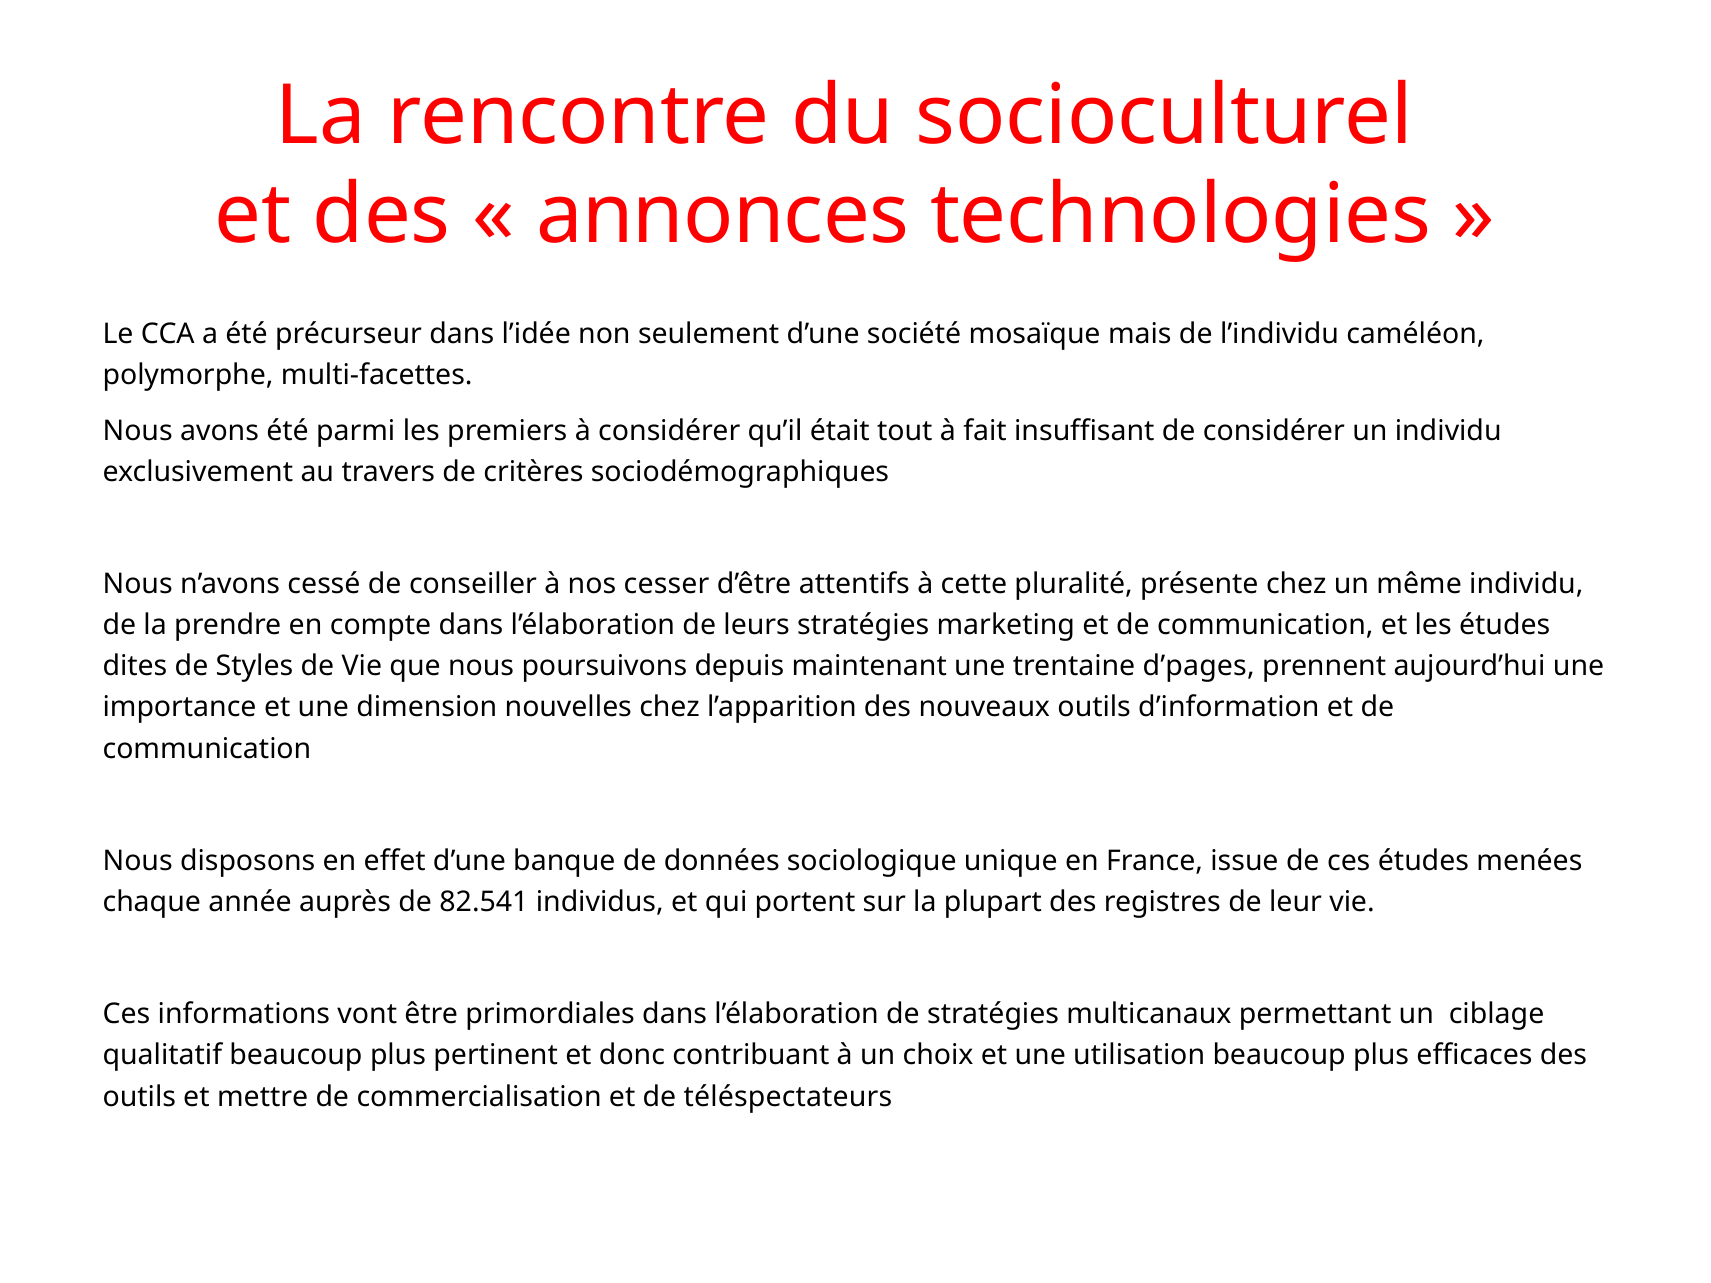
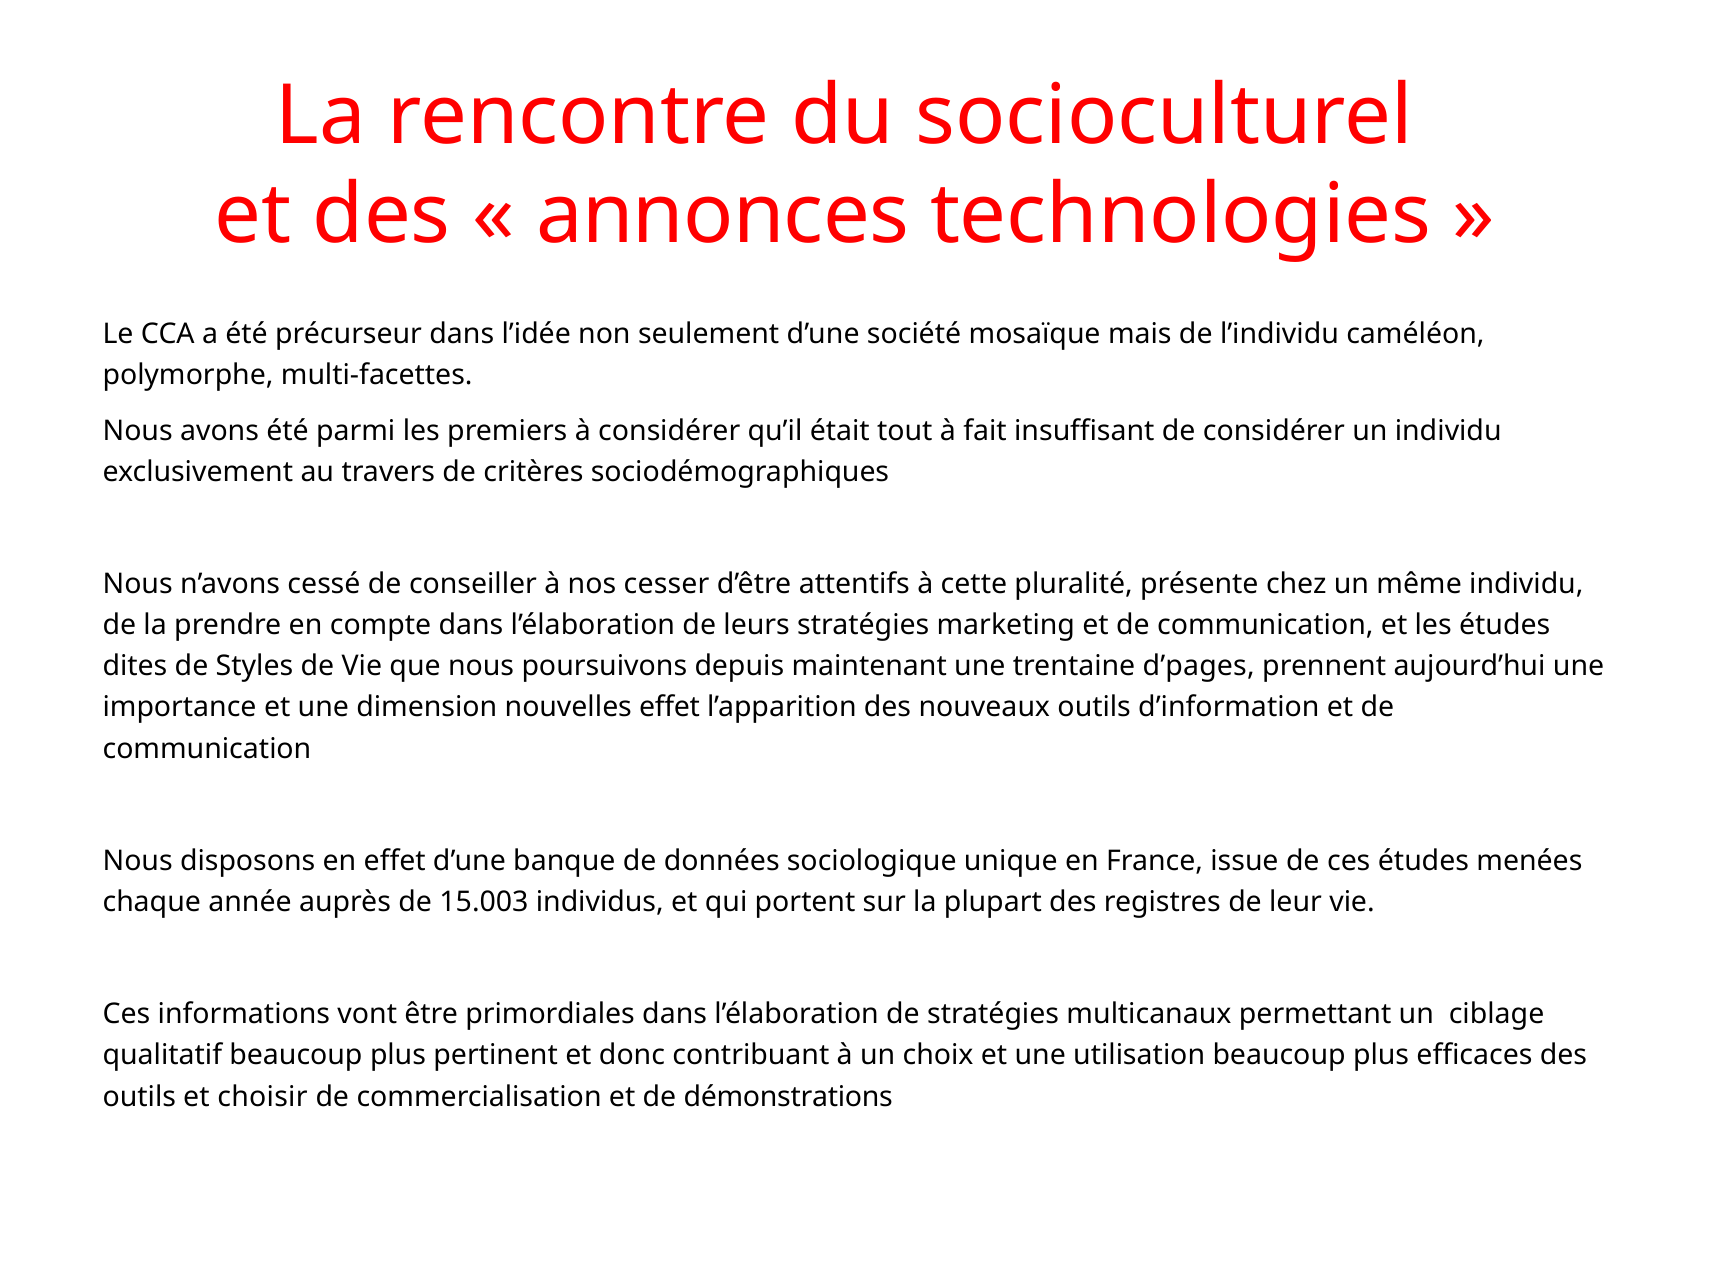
nouvelles chez: chez -> effet
82.541: 82.541 -> 15.003
mettre: mettre -> choisir
téléspectateurs: téléspectateurs -> démonstrations
